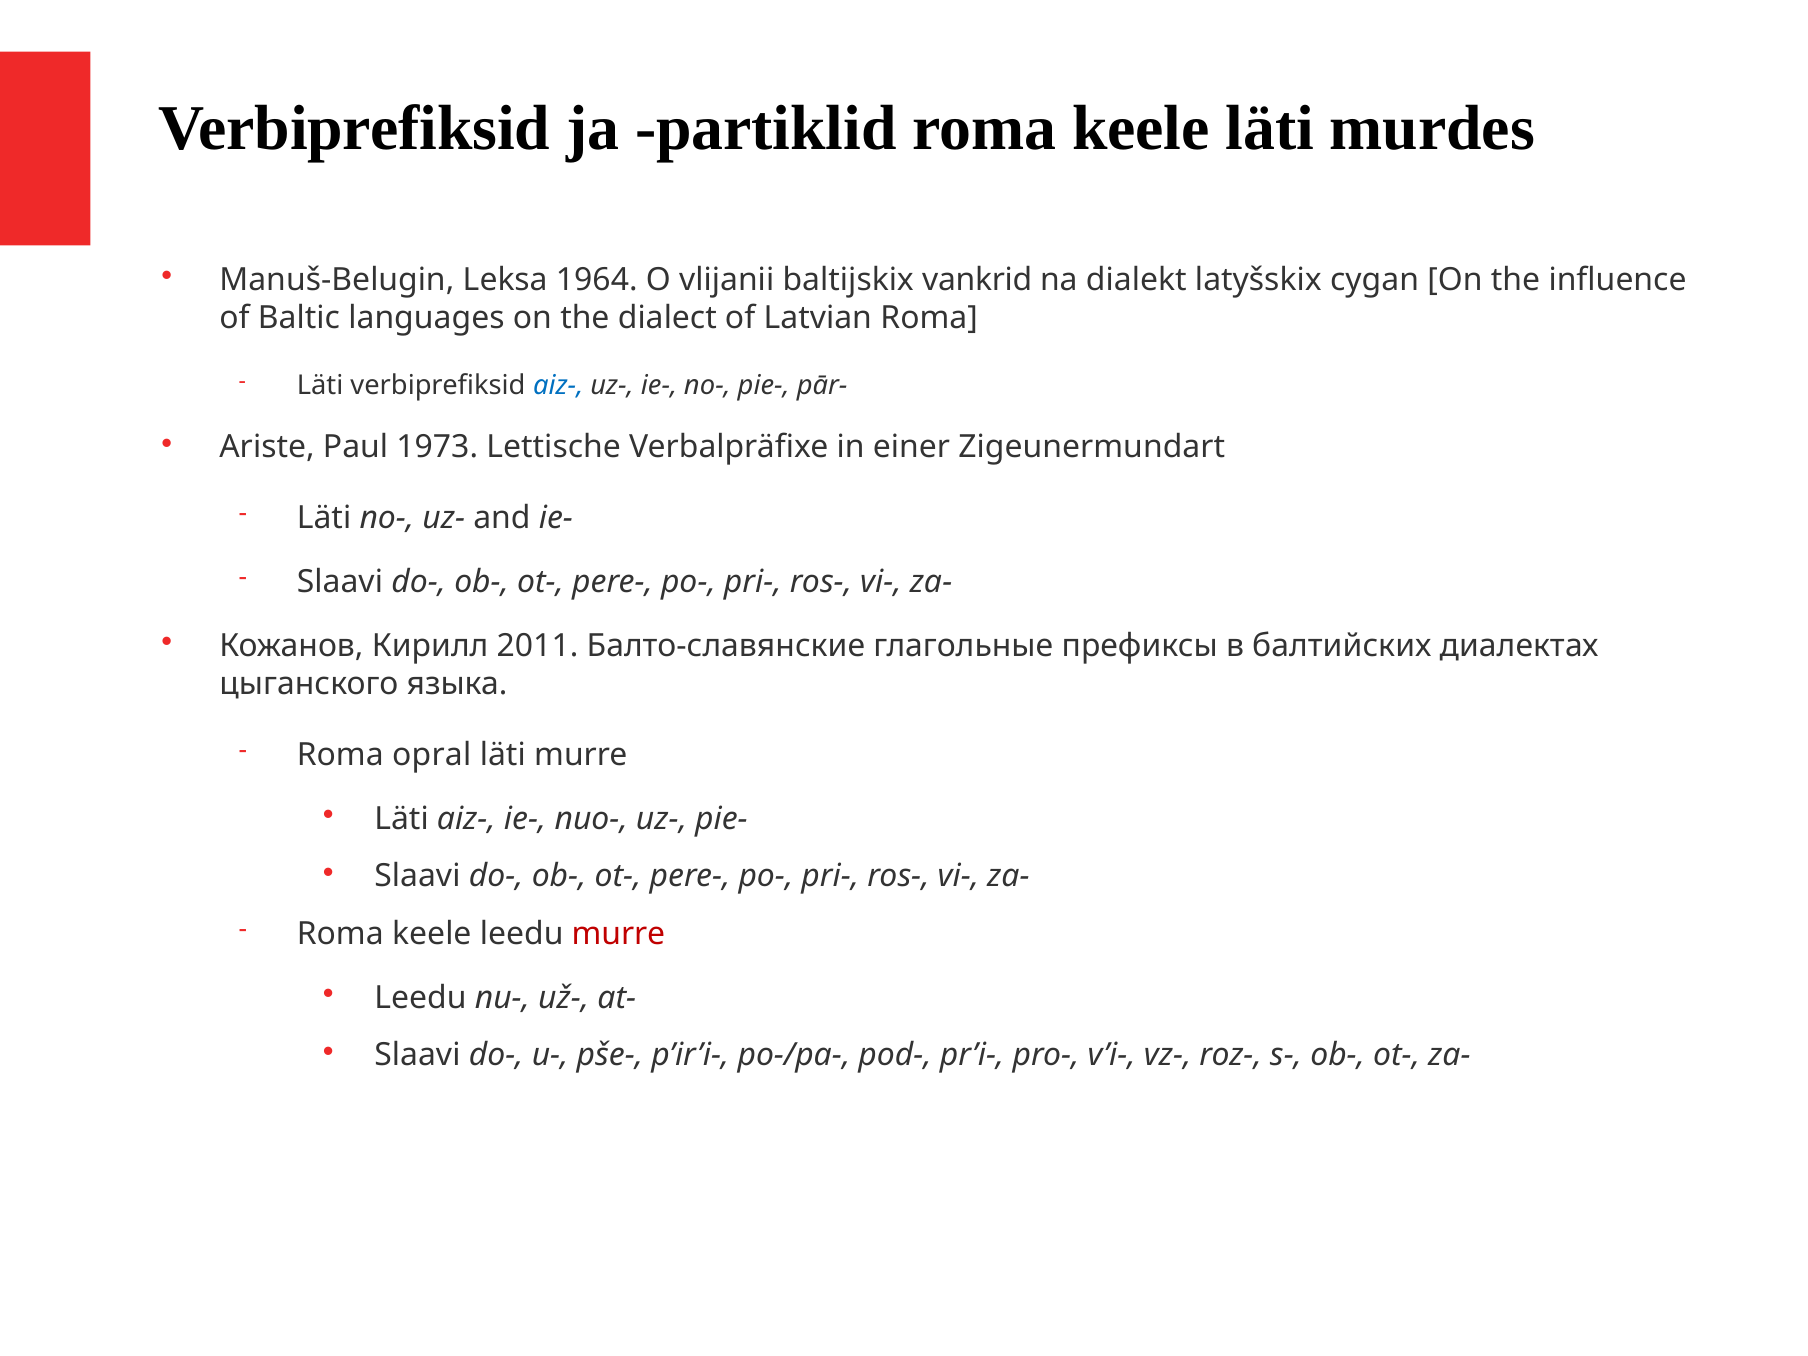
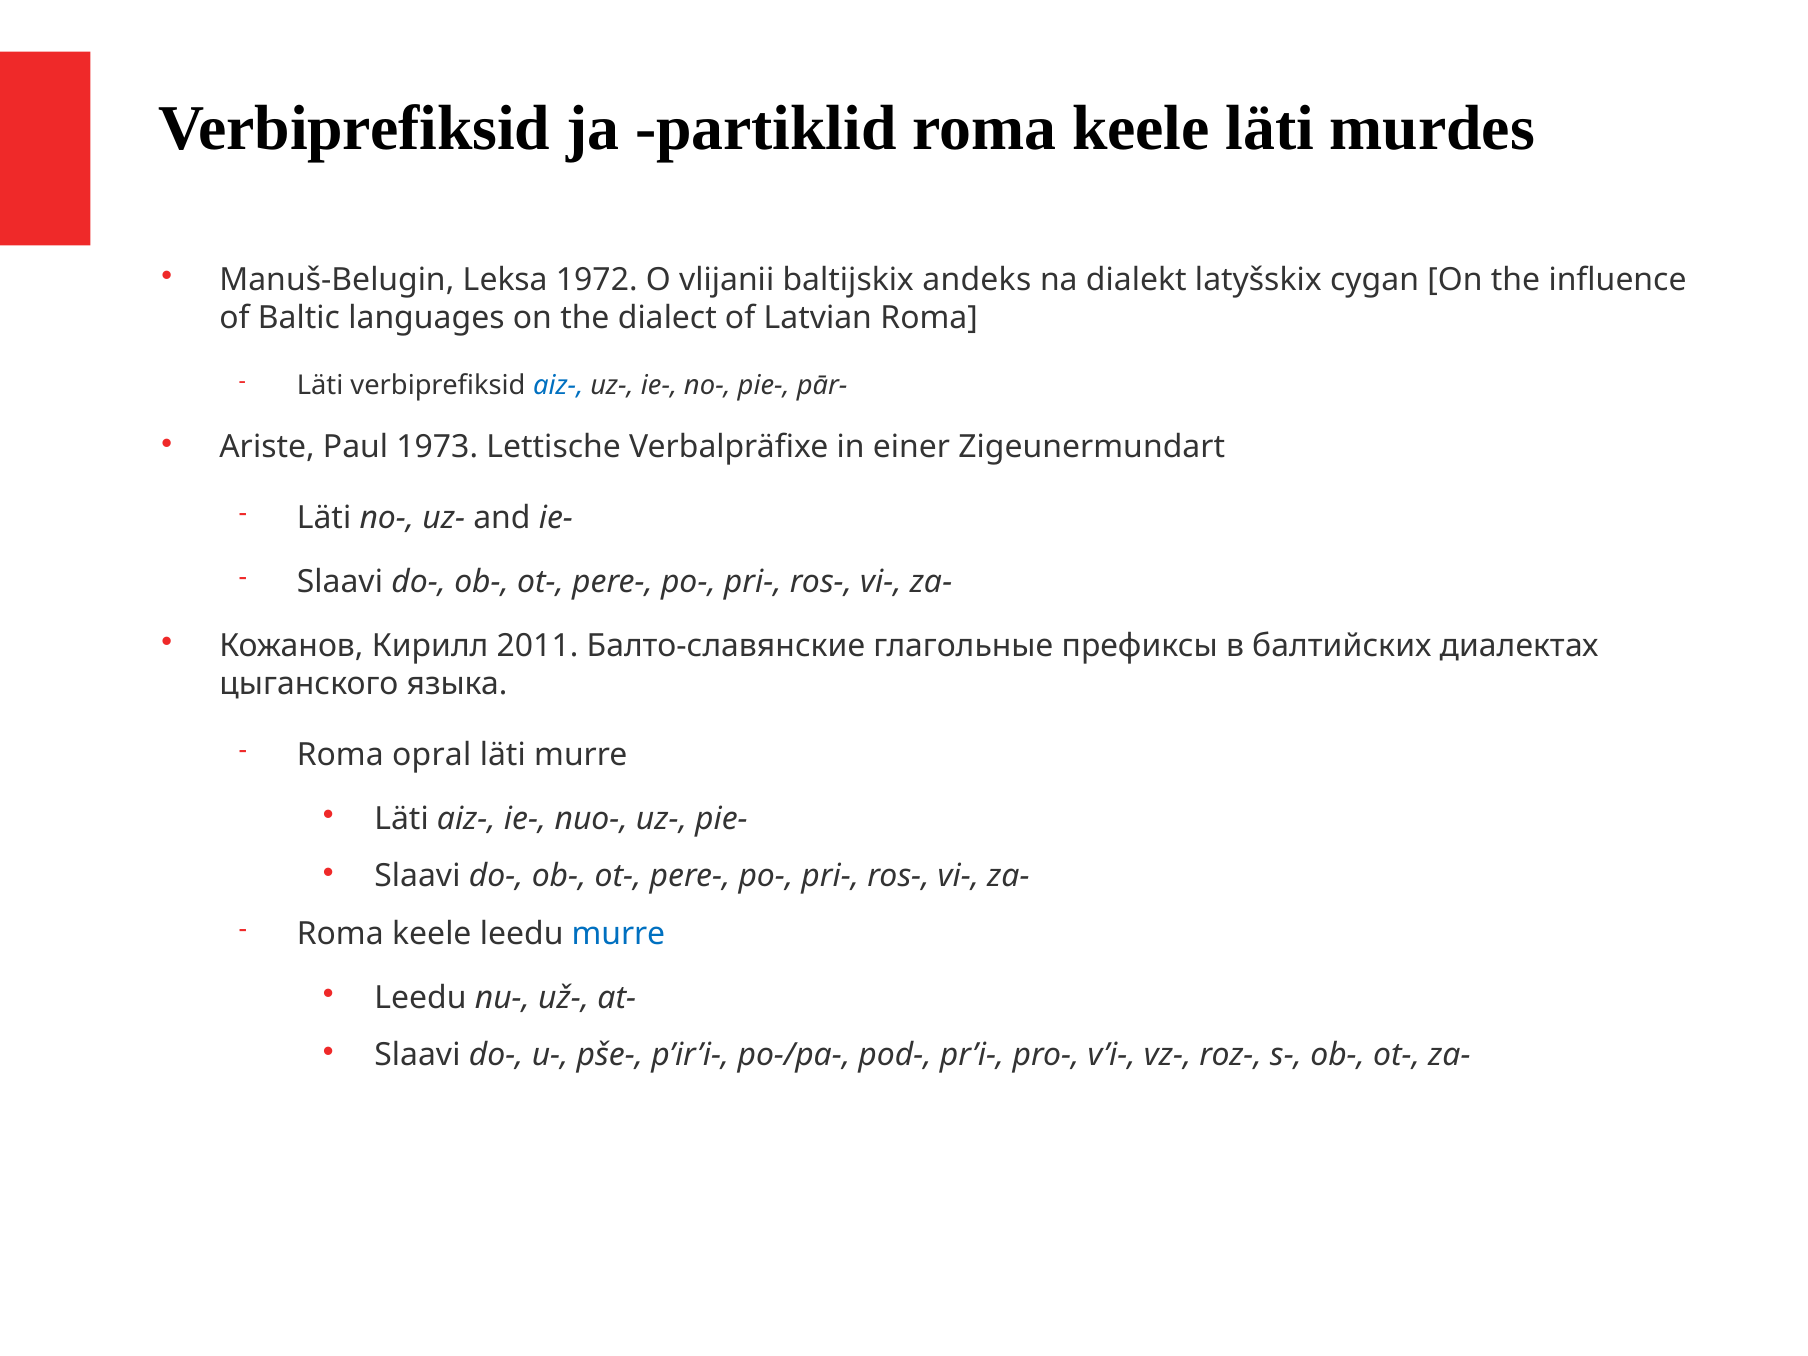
1964: 1964 -> 1972
vankrid: vankrid -> andeks
murre at (618, 934) colour: red -> blue
